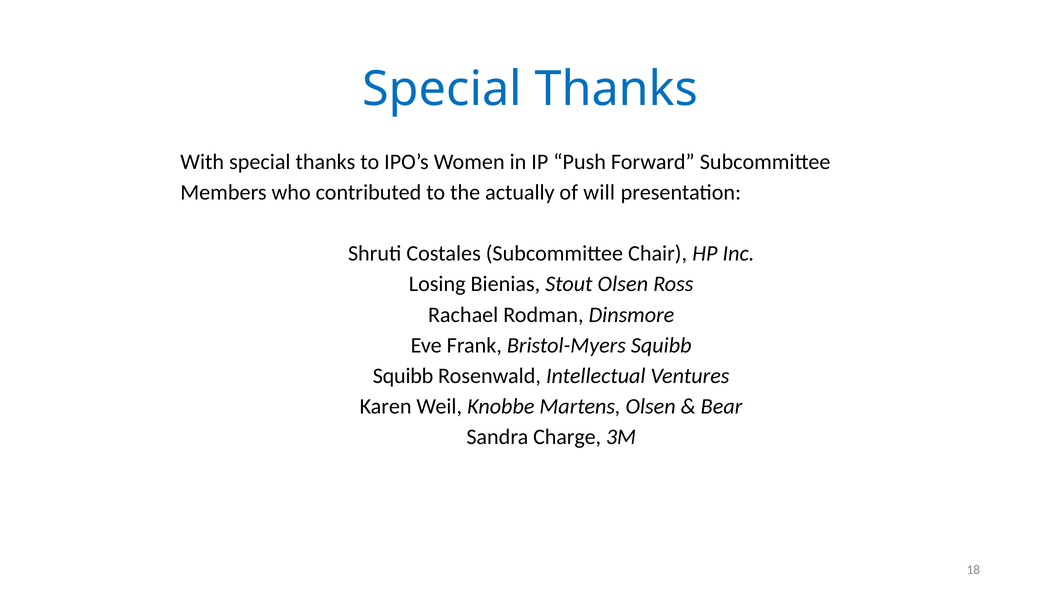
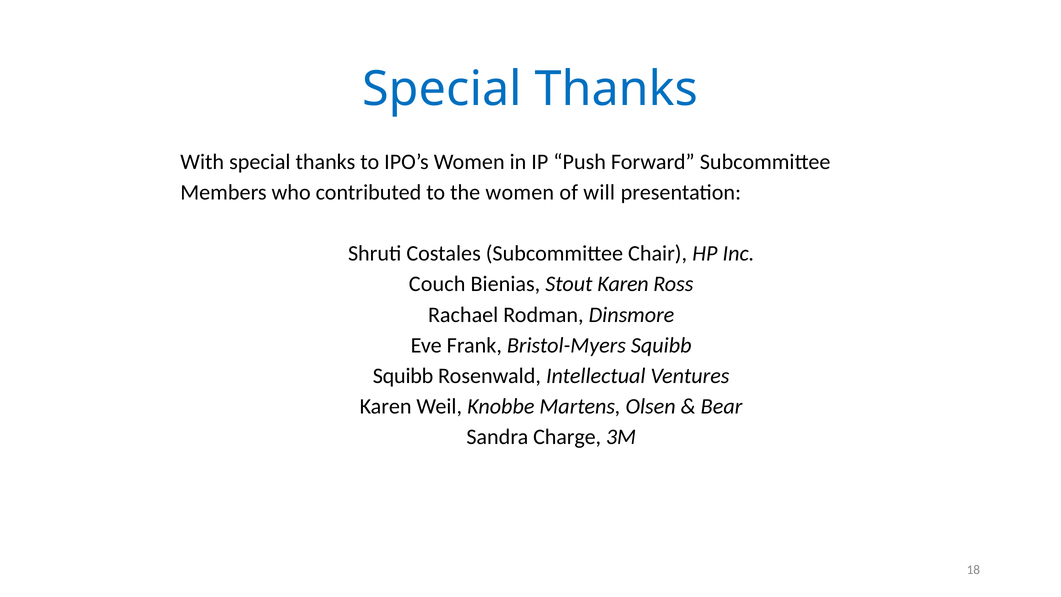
the actually: actually -> women
Losing: Losing -> Couch
Stout Olsen: Olsen -> Karen
